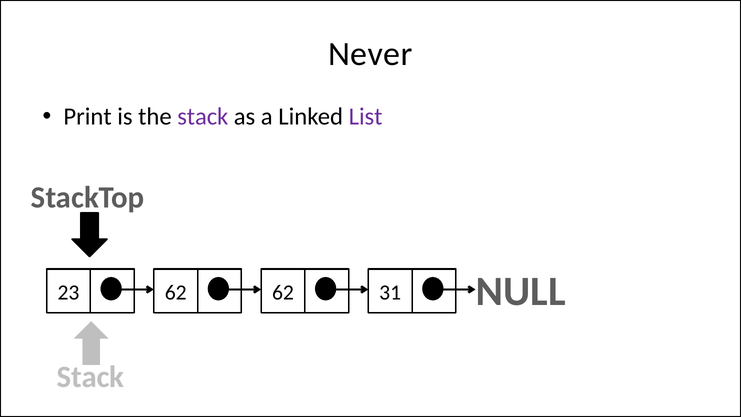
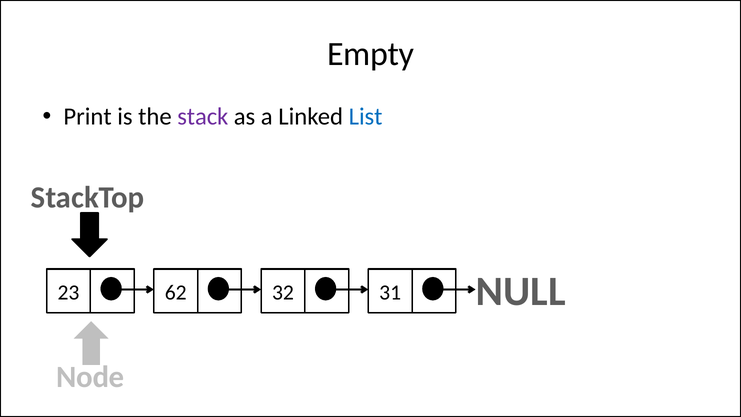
Never: Never -> Empty
List colour: purple -> blue
62 62: 62 -> 32
Stack at (90, 377): Stack -> Node
